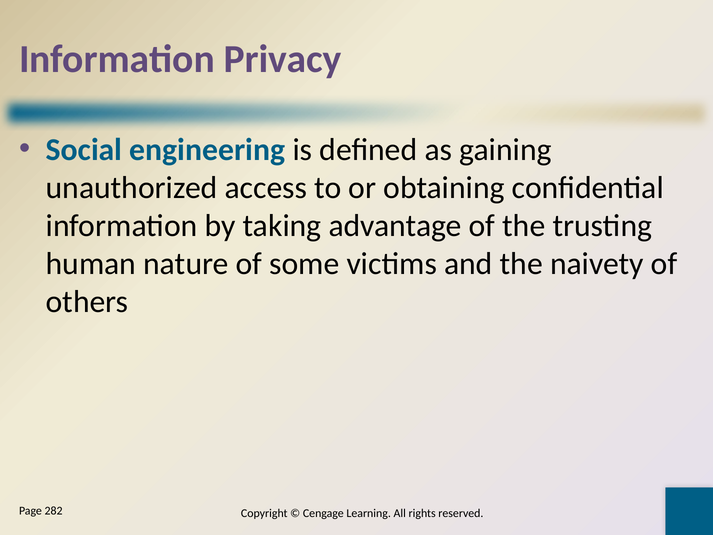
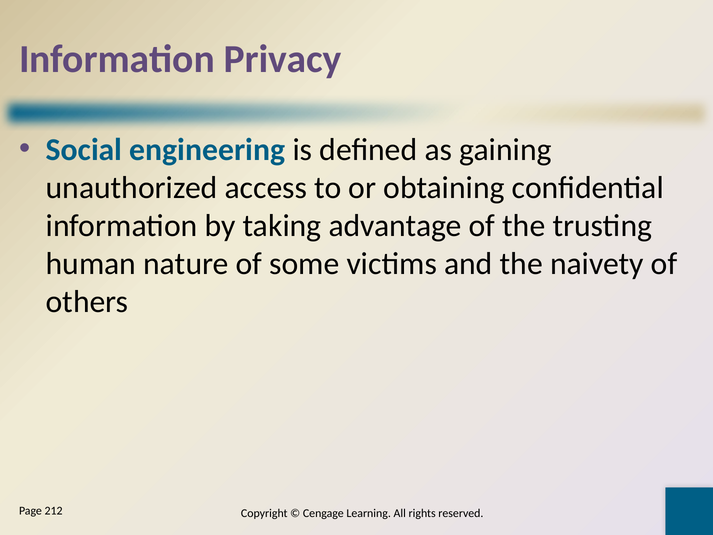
282: 282 -> 212
